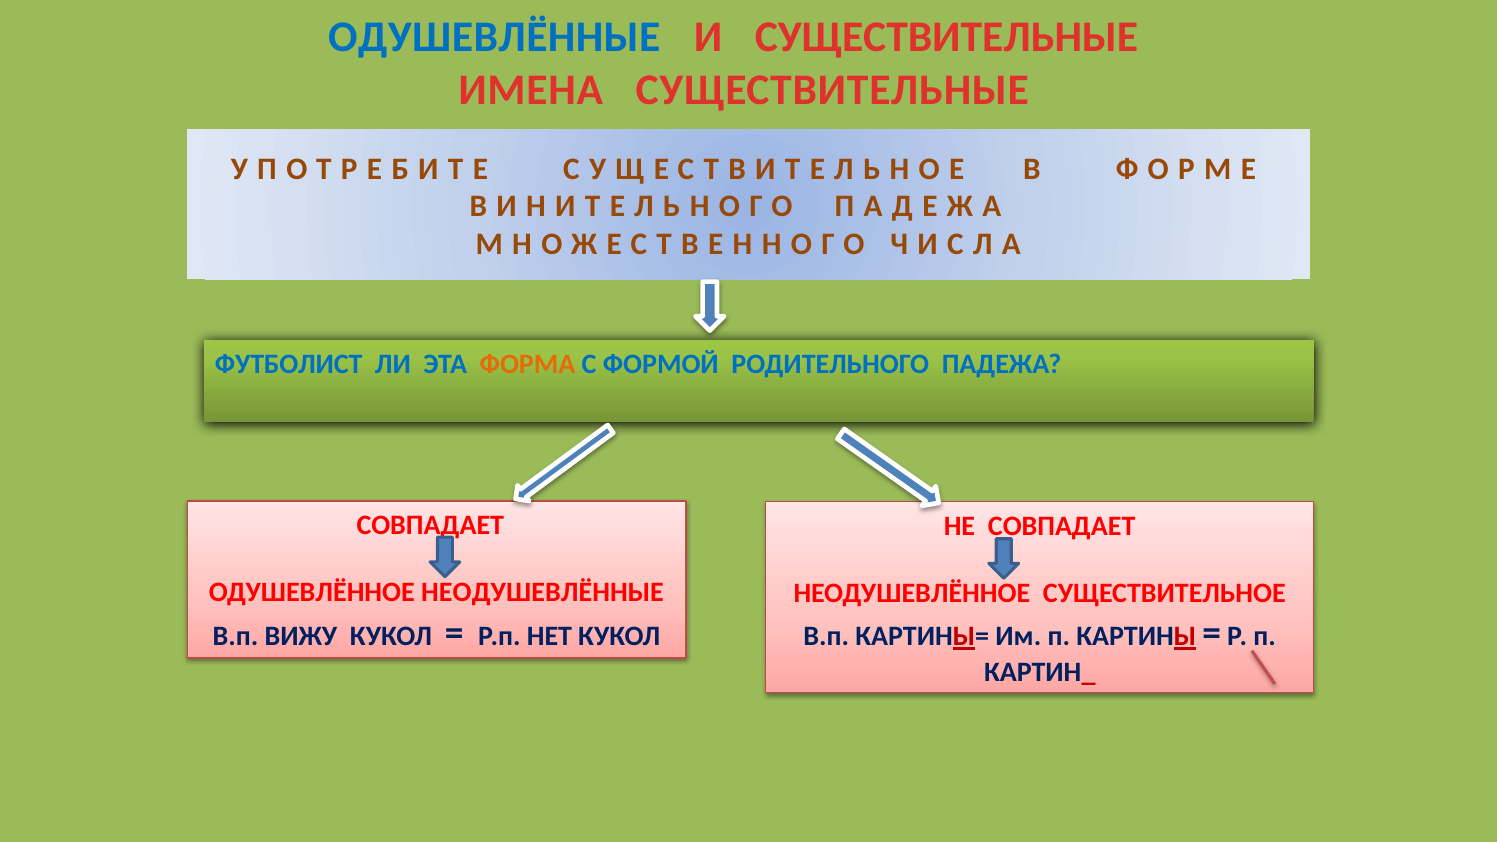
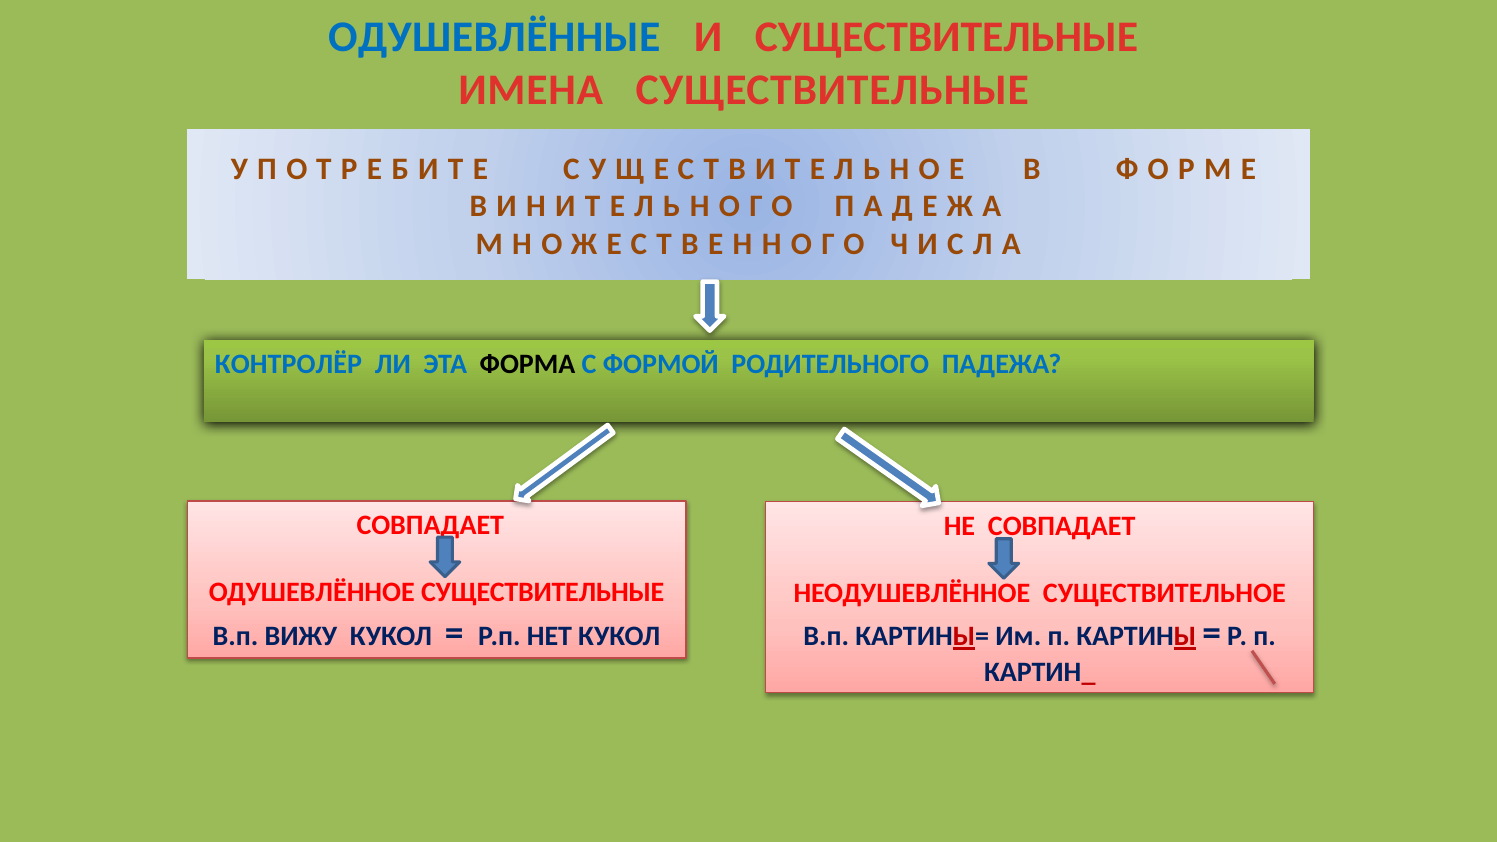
ФУТБОЛИСТ: ФУТБОЛИСТ -> КОНТРОЛЁР
ФОРМА colour: orange -> black
ОДУШЕВЛЁННОЕ НЕОДУШЕВЛЁННЫЕ: НЕОДУШЕВЛЁННЫЕ -> СУЩЕСТВИТЕЛЬНЫЕ
